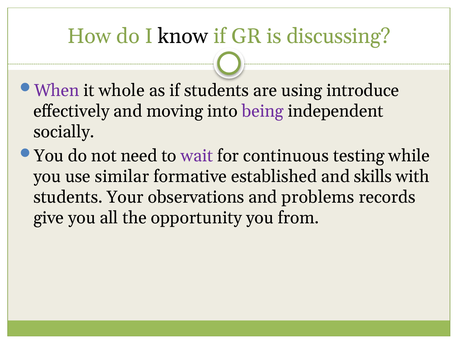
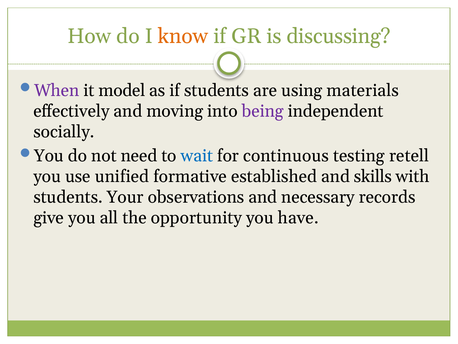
know colour: black -> orange
whole: whole -> model
introduce: introduce -> materials
wait colour: purple -> blue
while: while -> retell
similar: similar -> unified
problems: problems -> necessary
from: from -> have
